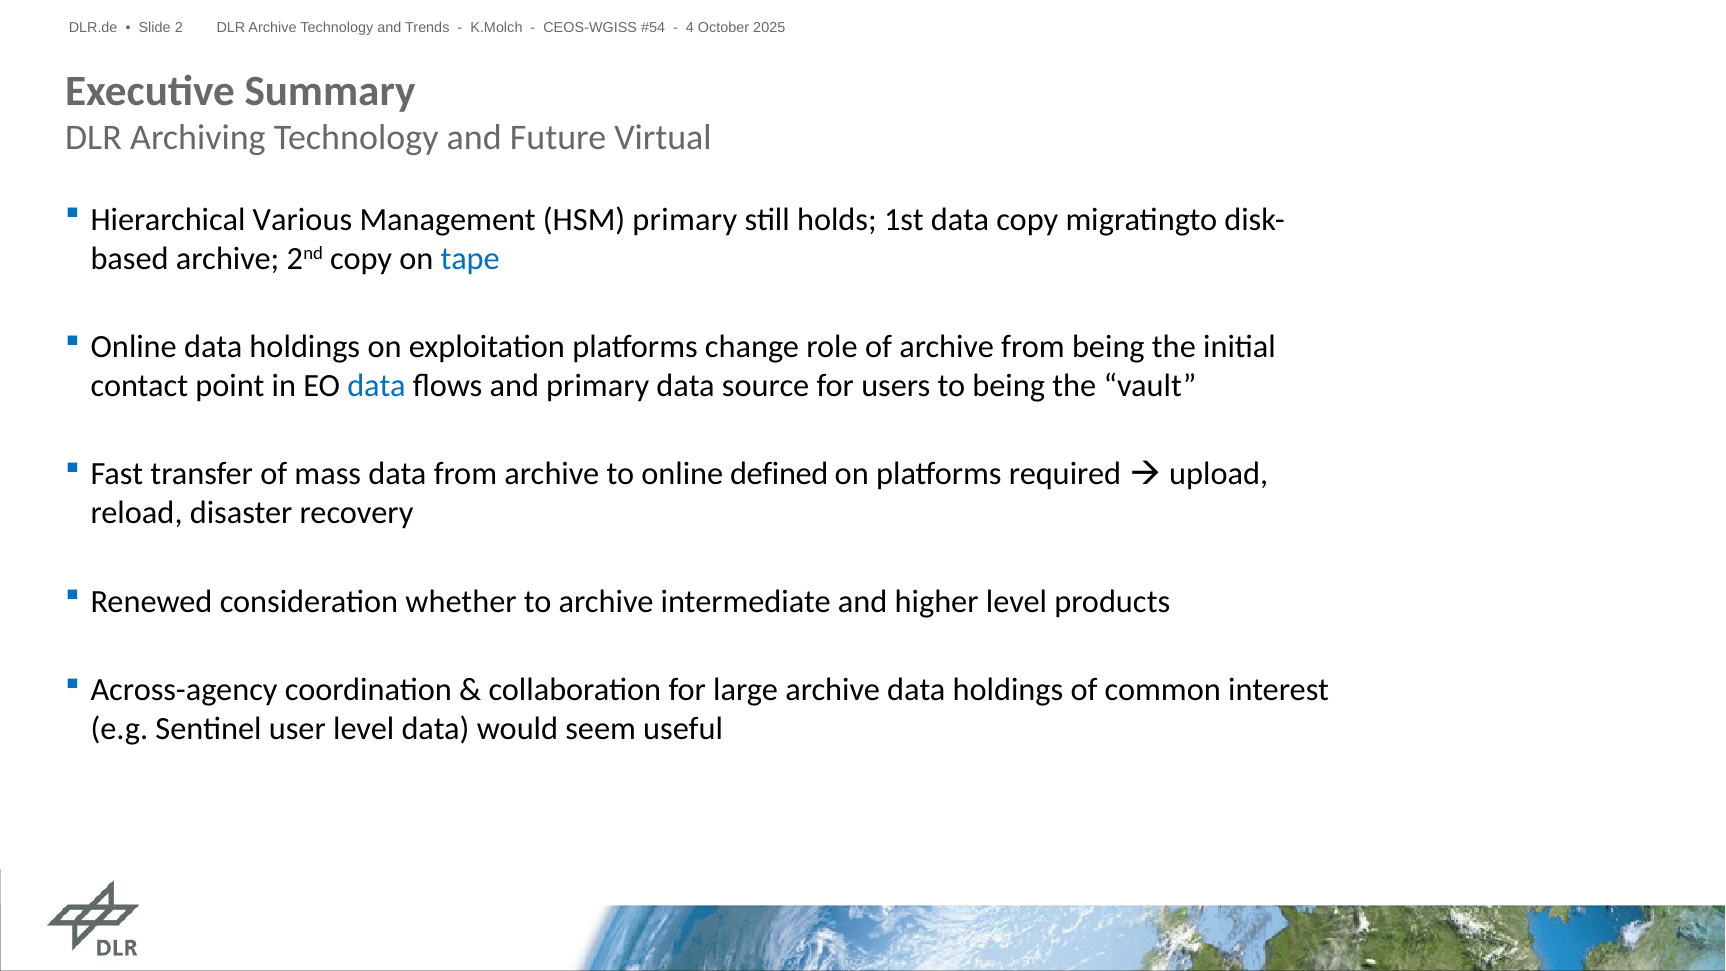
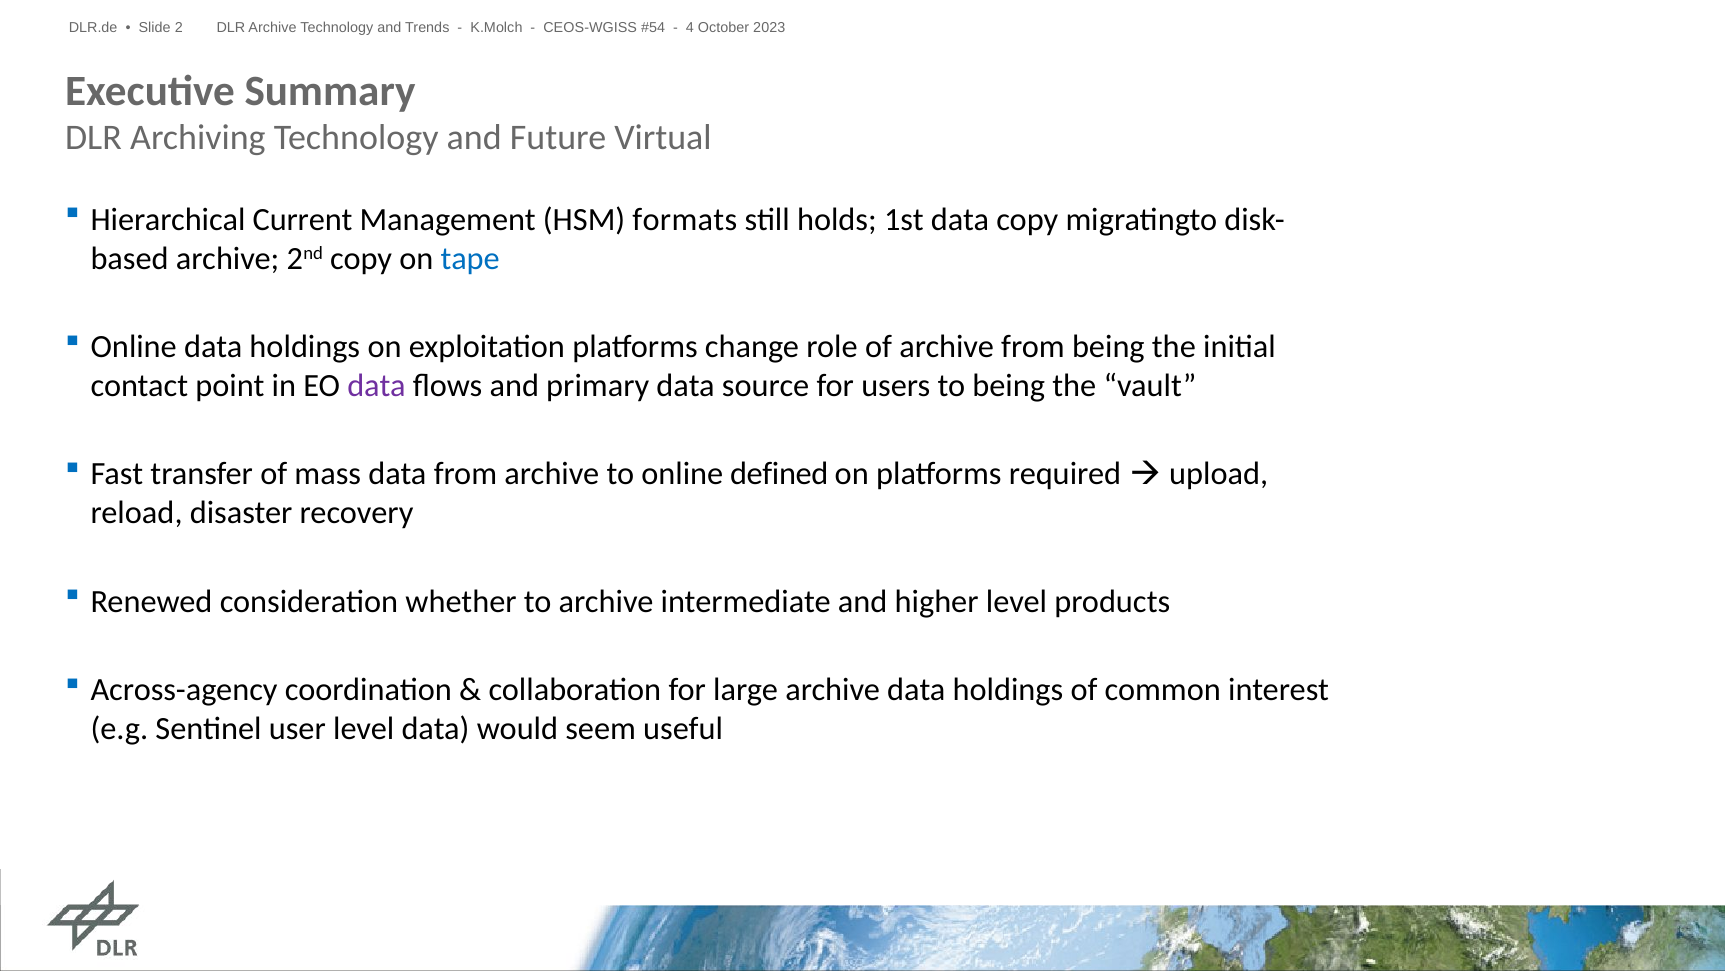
2025: 2025 -> 2023
Various: Various -> Current
HSM primary: primary -> formats
data at (377, 386) colour: blue -> purple
